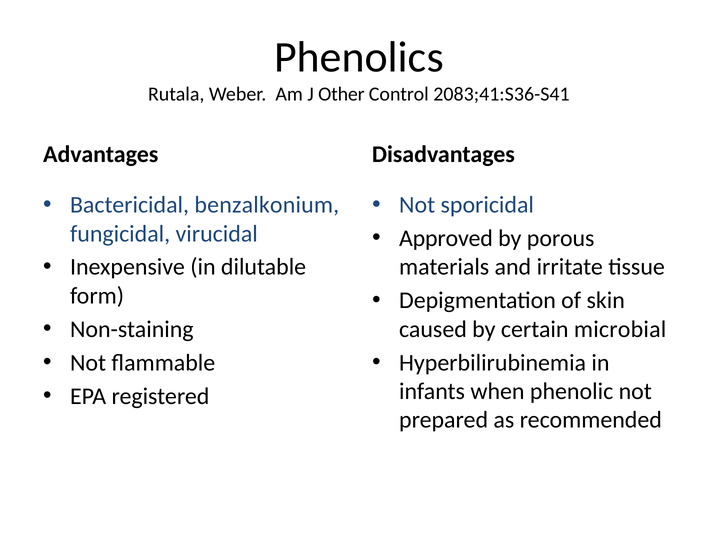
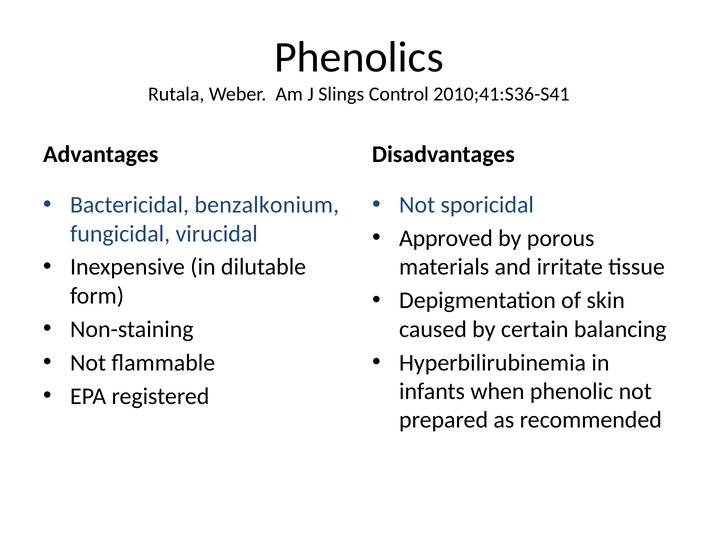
Other: Other -> Slings
2083;41:S36-S41: 2083;41:S36-S41 -> 2010;41:S36-S41
microbial: microbial -> balancing
